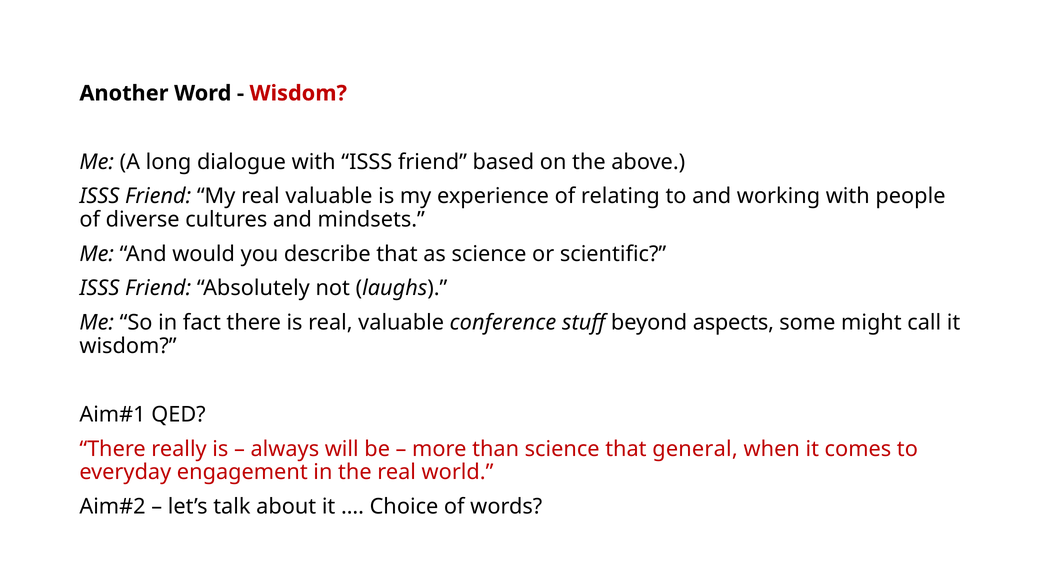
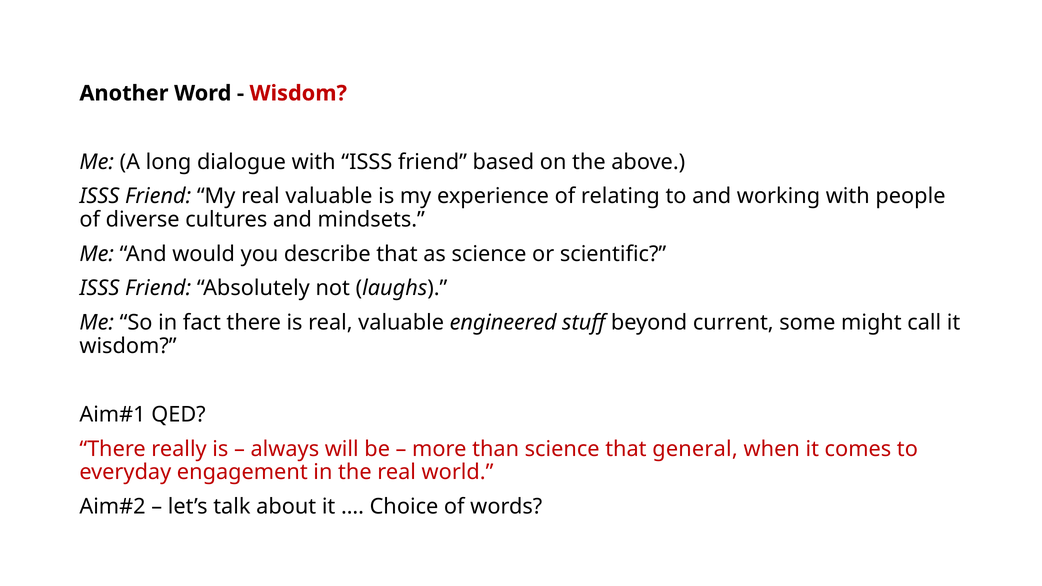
conference: conference -> engineered
aspects: aspects -> current
